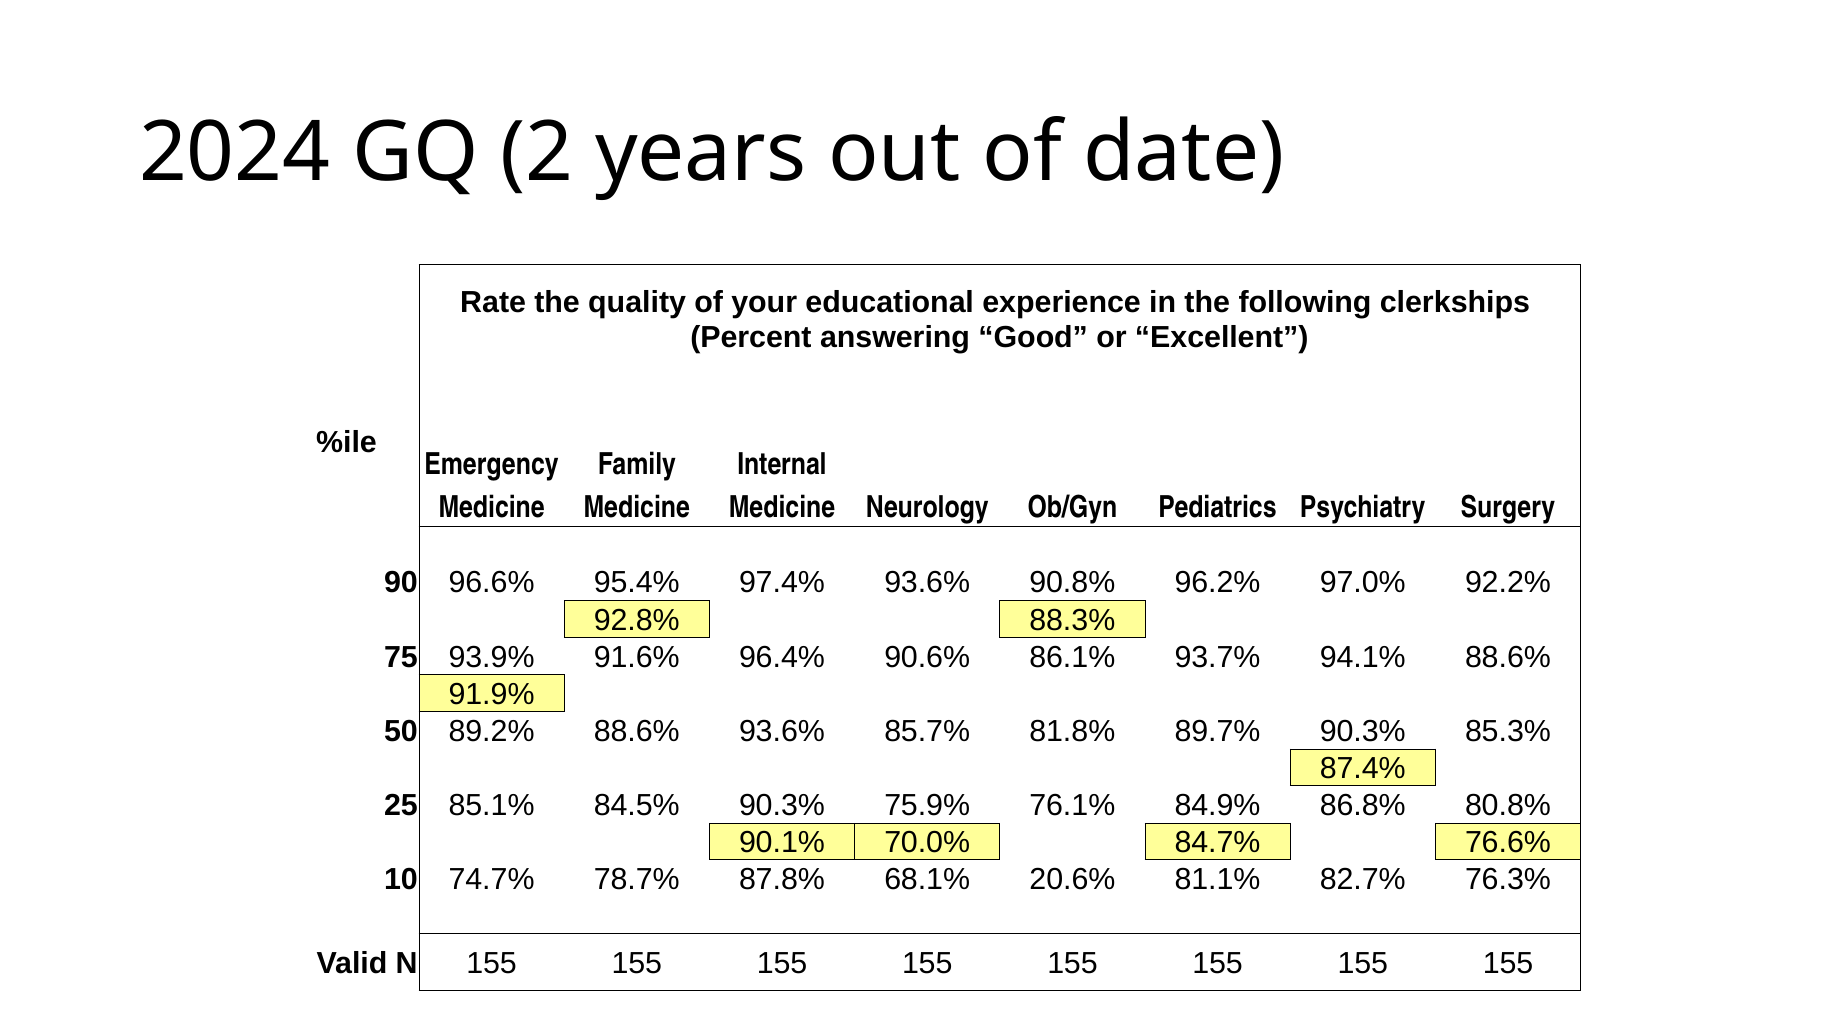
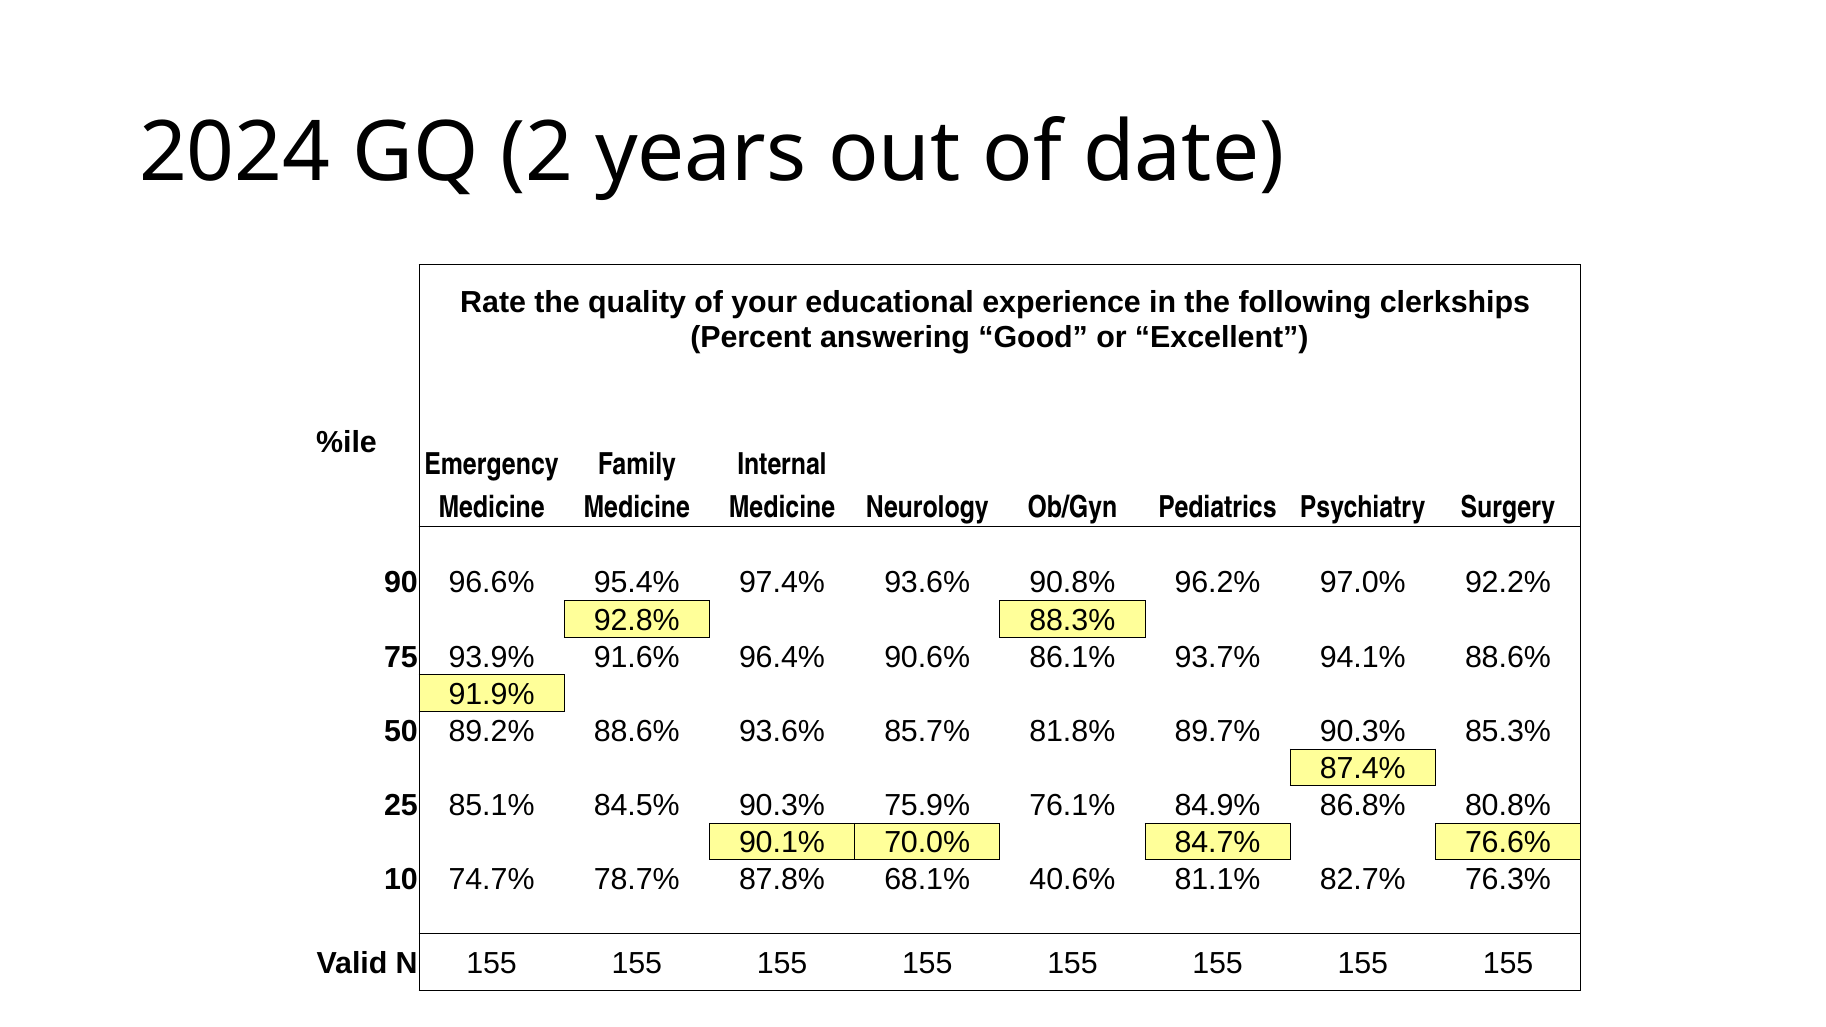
20.6%: 20.6% -> 40.6%
